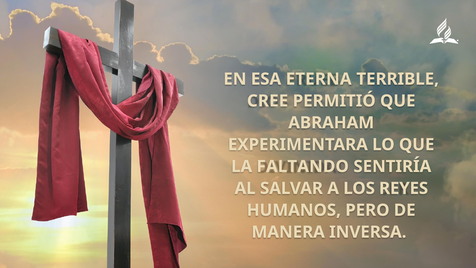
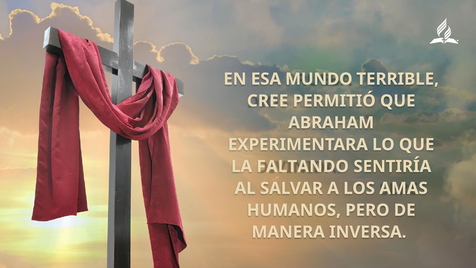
ETERNA: ETERNA -> MUNDO
REYES: REYES -> AMAS
